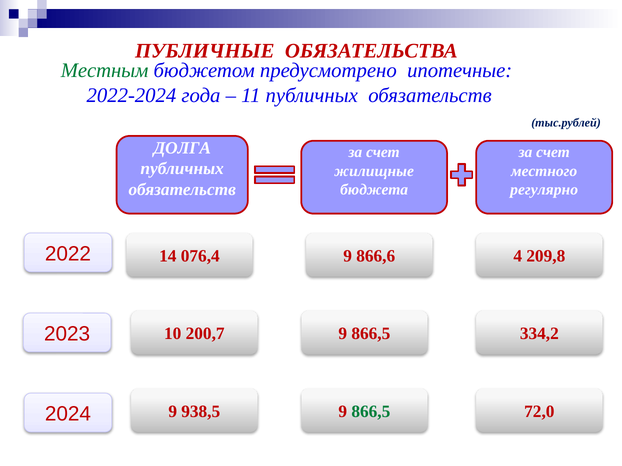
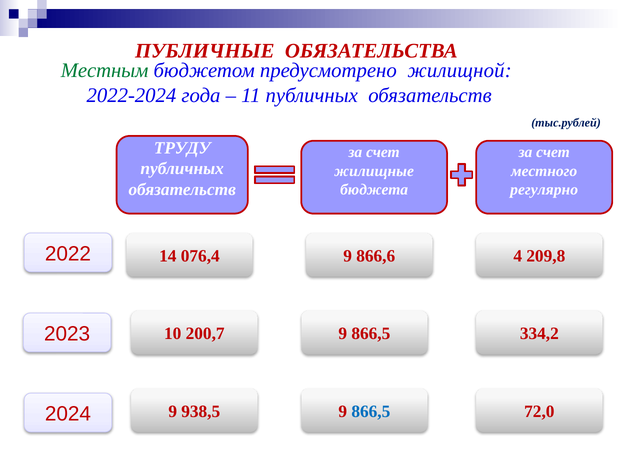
ипотечные: ипотечные -> жилищной
ДОЛГА: ДОЛГА -> ТРУДУ
866,5 at (371, 412) colour: green -> blue
